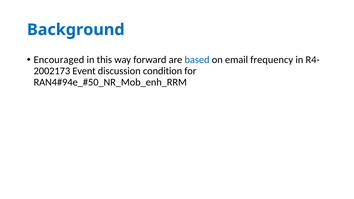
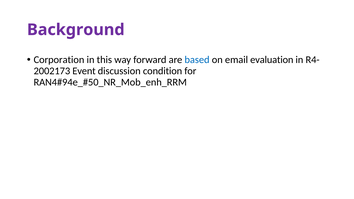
Background colour: blue -> purple
Encouraged: Encouraged -> Corporation
frequency: frequency -> evaluation
